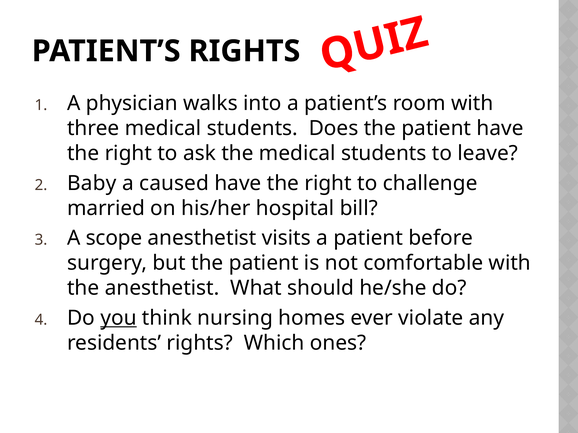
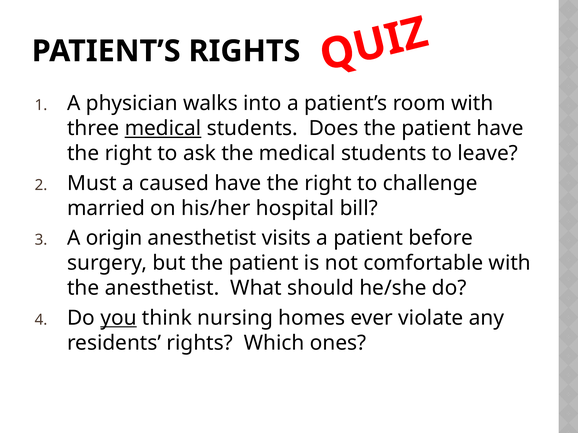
medical at (163, 129) underline: none -> present
Baby: Baby -> Must
scope: scope -> origin
